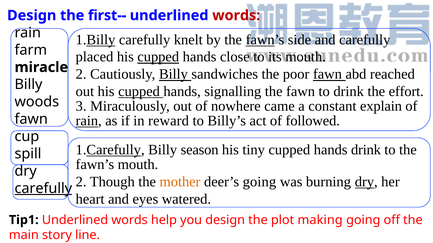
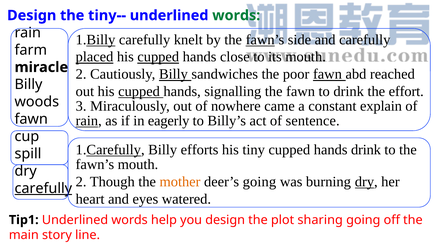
first--: first-- -> tiny--
words at (236, 15) colour: red -> green
placed underline: none -> present
reward: reward -> eagerly
followed: followed -> sentence
season: season -> efforts
making: making -> sharing
